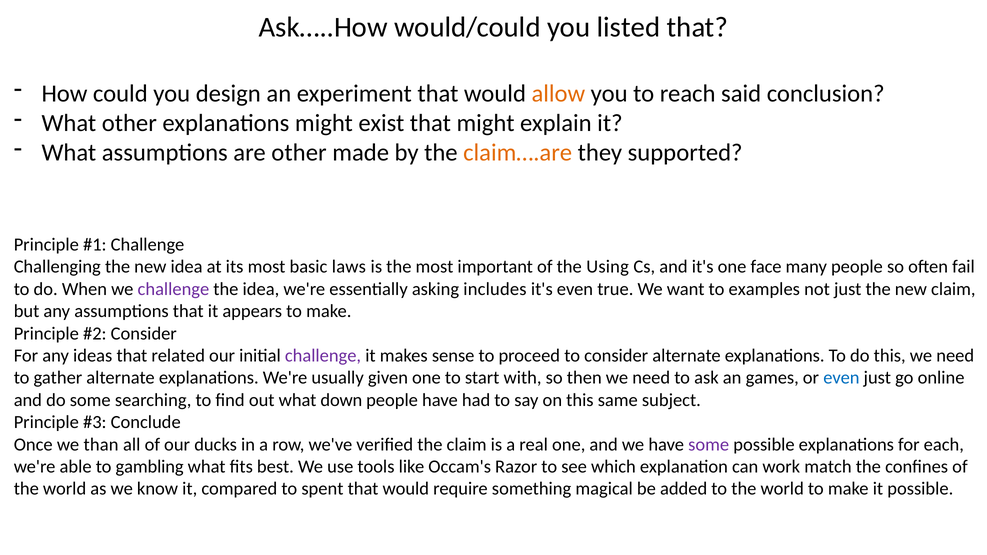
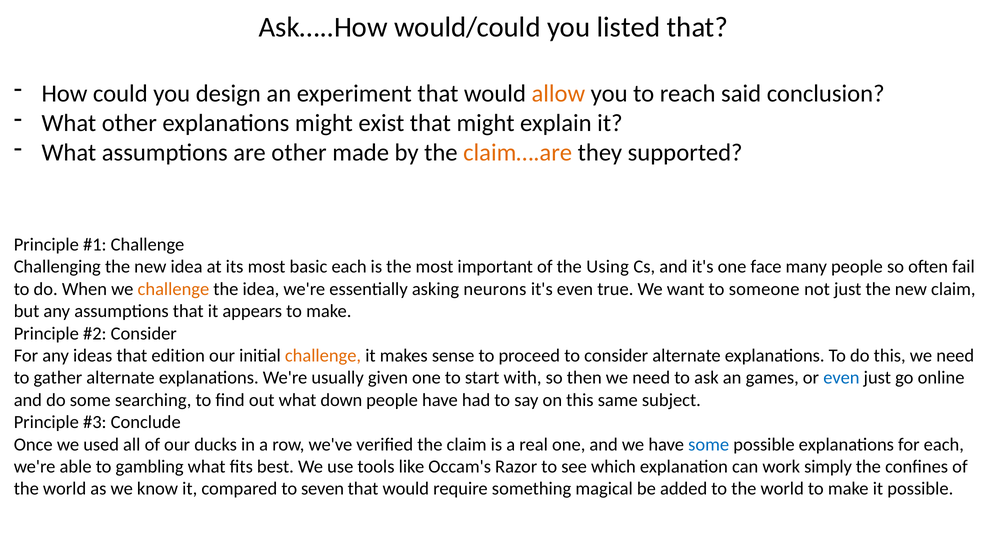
basic laws: laws -> each
challenge at (173, 289) colour: purple -> orange
includes: includes -> neurons
examples: examples -> someone
related: related -> edition
challenge at (323, 356) colour: purple -> orange
than: than -> used
some at (709, 445) colour: purple -> blue
match: match -> simply
spent: spent -> seven
